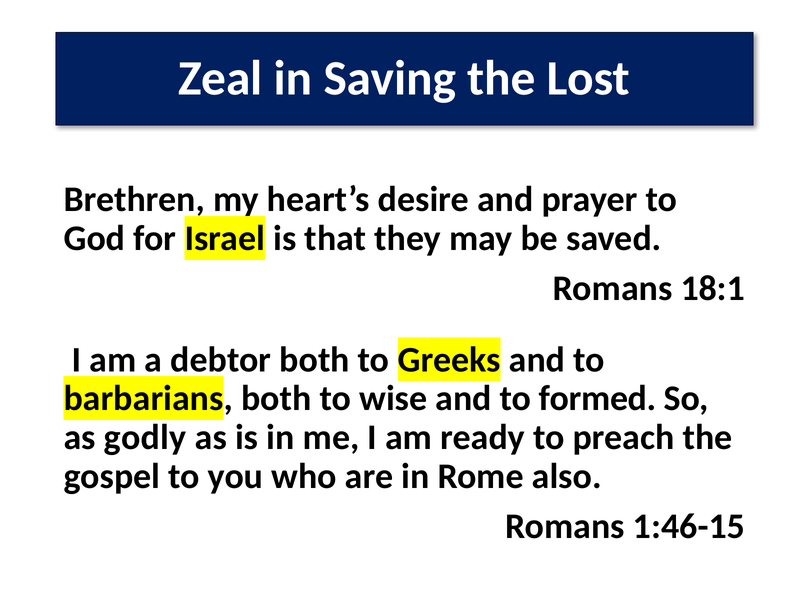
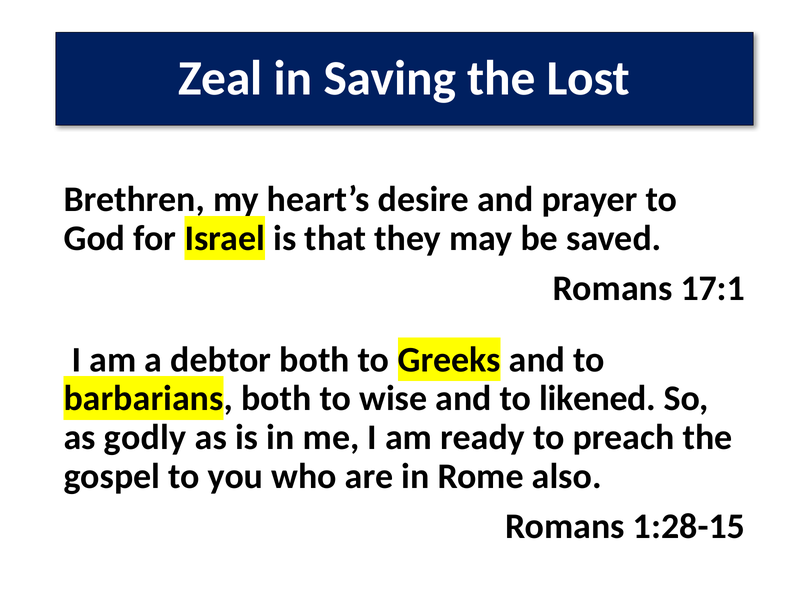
18:1: 18:1 -> 17:1
formed: formed -> likened
1:46-15: 1:46-15 -> 1:28-15
